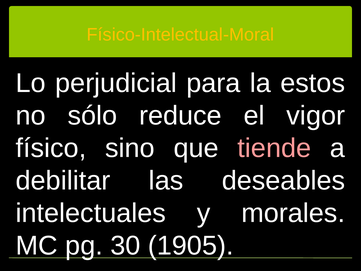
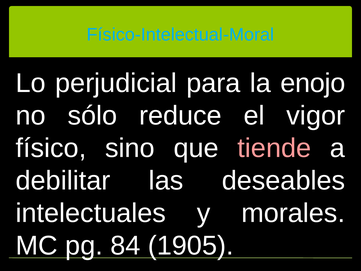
Físico-Intelectual-Moral colour: yellow -> light blue
estos: estos -> enojo
30: 30 -> 84
